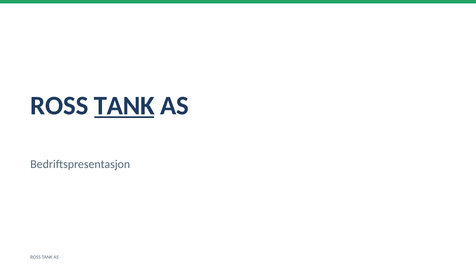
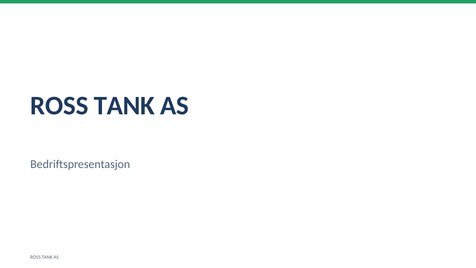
TANK at (124, 106) underline: present -> none
